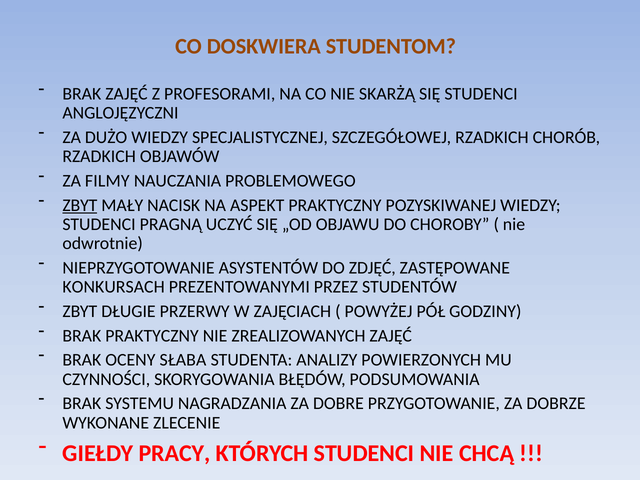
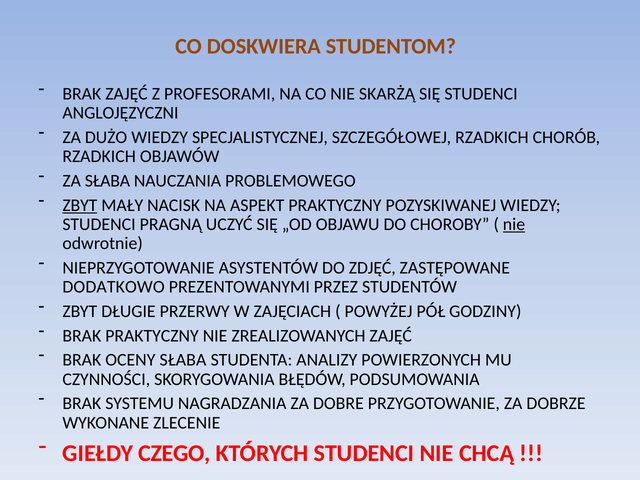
ZA FILMY: FILMY -> SŁABA
nie at (514, 224) underline: none -> present
KONKURSACH: KONKURSACH -> DODATKOWO
PRACY: PRACY -> CZEGO
